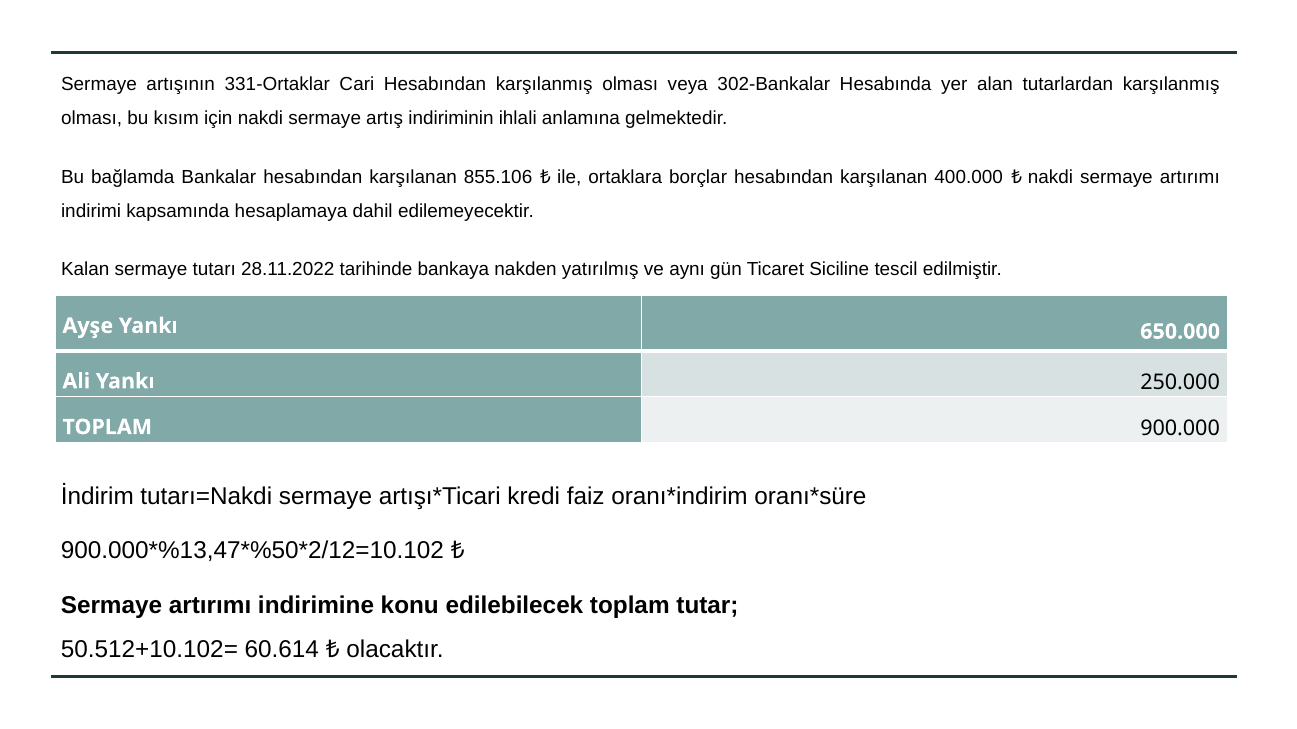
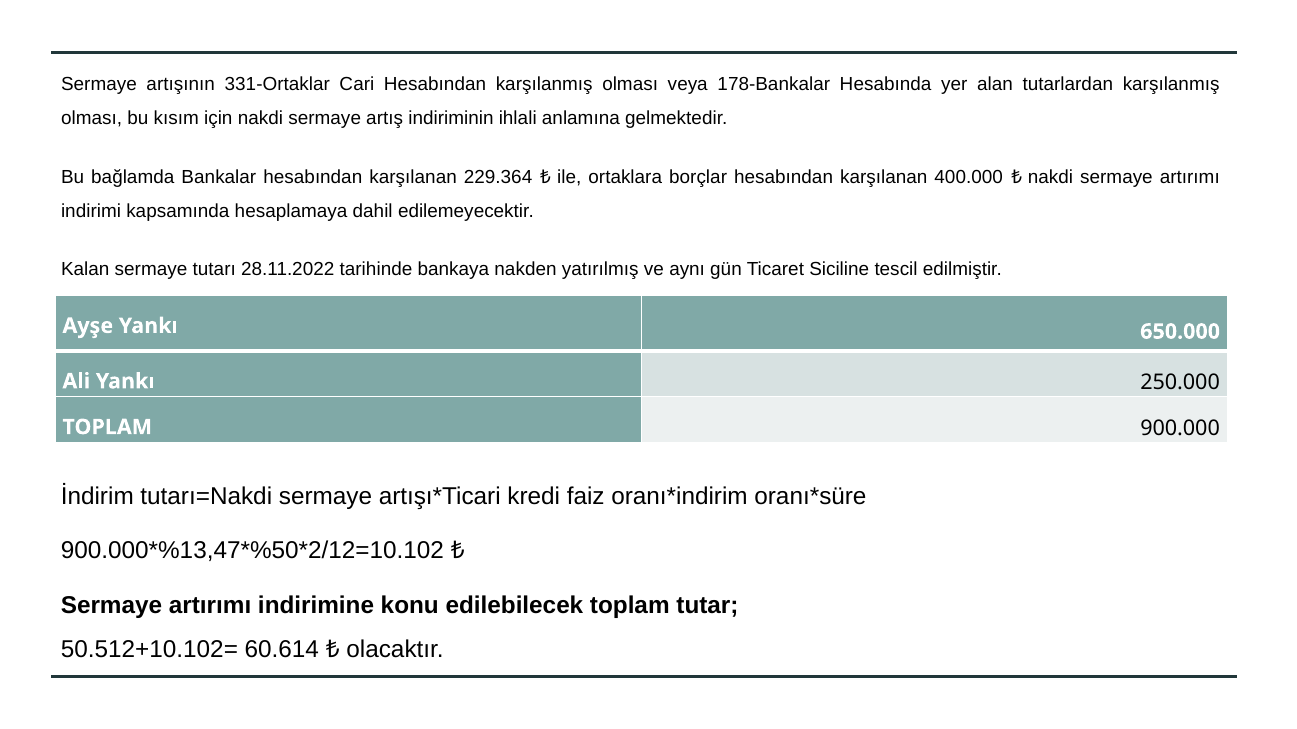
302-Bankalar: 302-Bankalar -> 178-Bankalar
855.106: 855.106 -> 229.364
